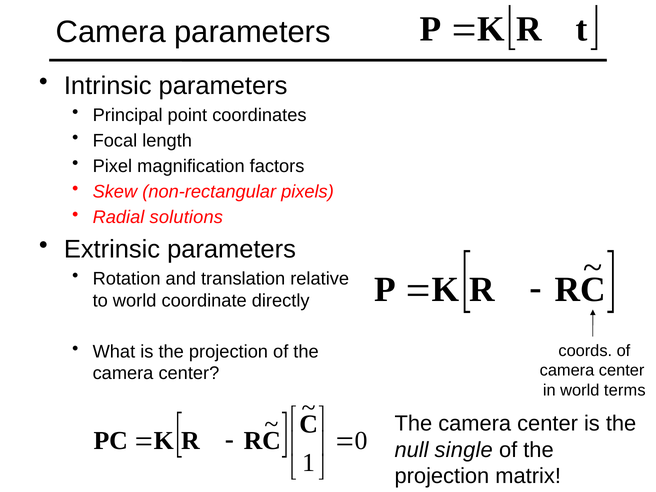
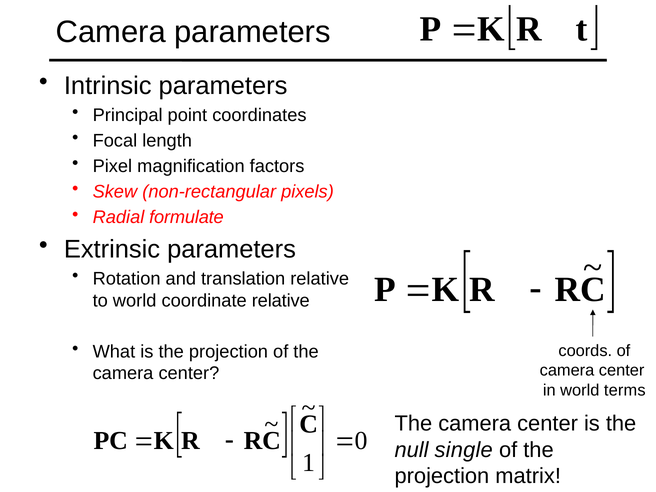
solutions: solutions -> formulate
coordinate directly: directly -> relative
